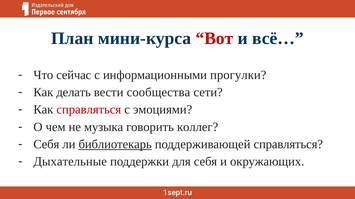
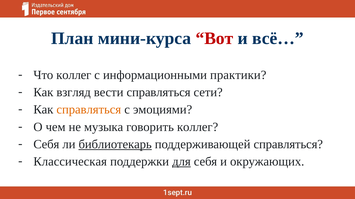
Что сейчас: сейчас -> коллег
прогулки: прогулки -> практики
делать: делать -> взгляд
вести сообщества: сообщества -> справляться
справляться at (89, 110) colour: red -> orange
Дыхательные: Дыхательные -> Классическая
для underline: none -> present
